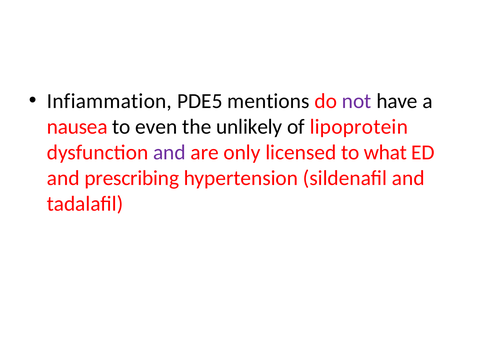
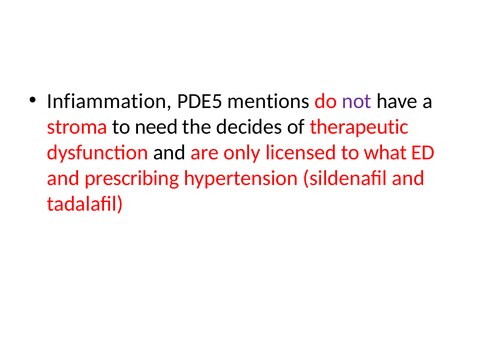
nausea: nausea -> stroma
even: even -> need
unlikely: unlikely -> decides
lipoprotein: lipoprotein -> therapeutic
and at (169, 152) colour: purple -> black
